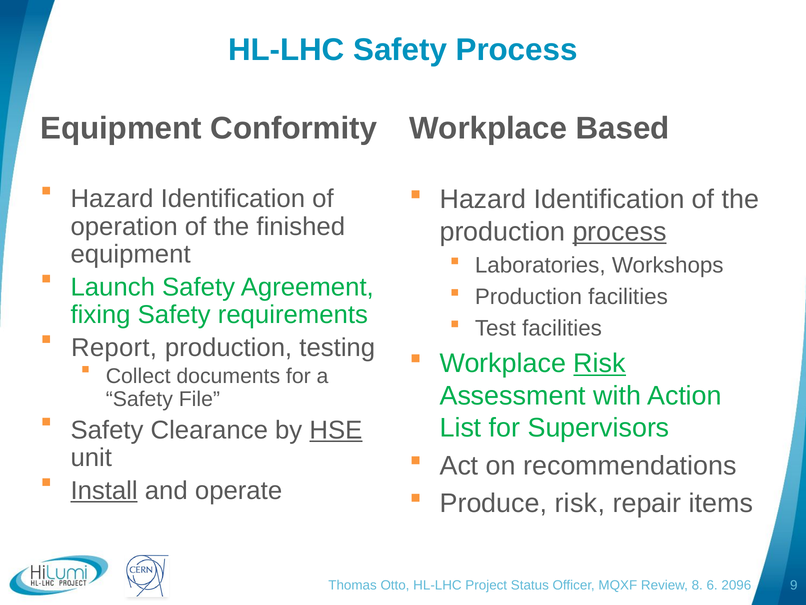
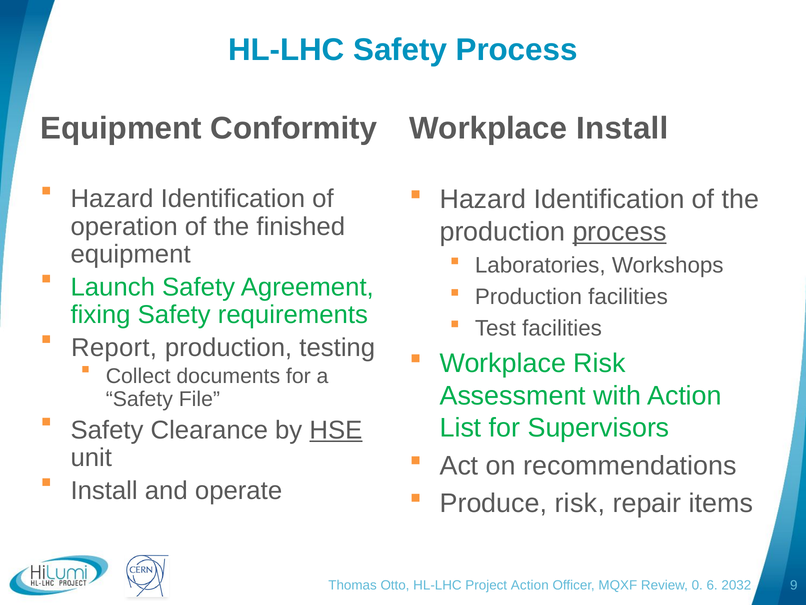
Workplace Based: Based -> Install
Risk at (600, 363) underline: present -> none
Install at (104, 490) underline: present -> none
Project Status: Status -> Action
8: 8 -> 0
2096: 2096 -> 2032
